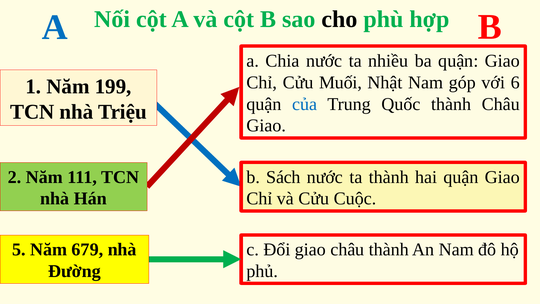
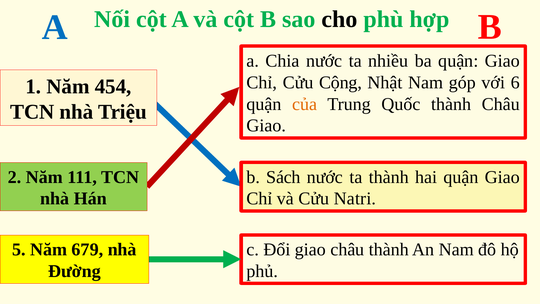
Muối: Muối -> Cộng
199: 199 -> 454
của colour: blue -> orange
Cuộc: Cuộc -> Natri
